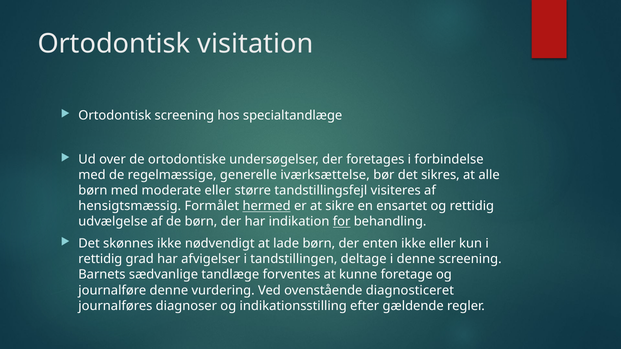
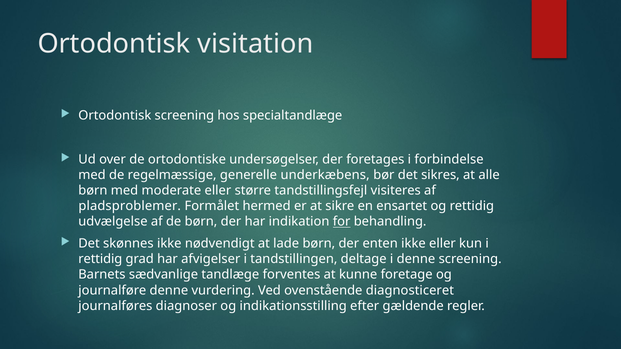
iværksættelse: iværksættelse -> underkæbens
hensigtsmæssig: hensigtsmæssig -> pladsproblemer
hermed underline: present -> none
